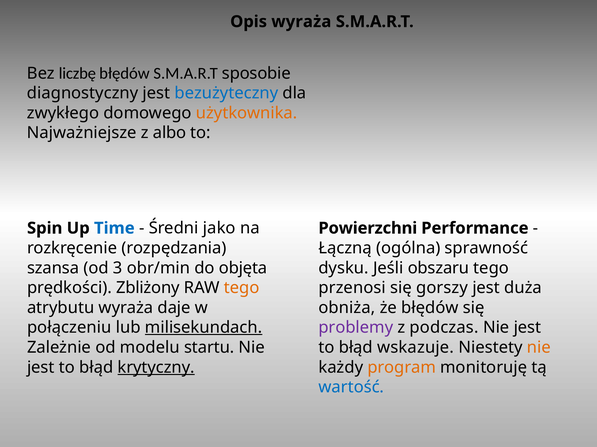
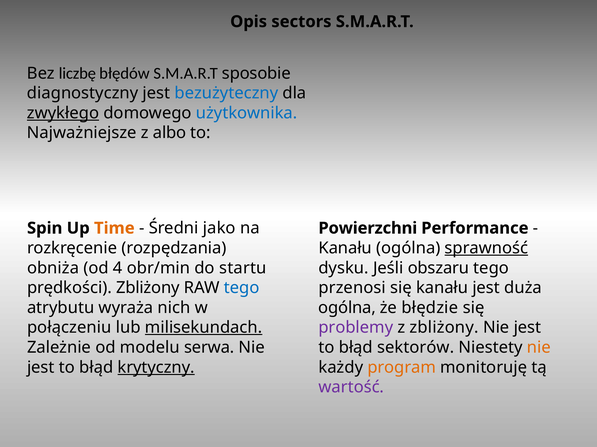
Opis wyraża: wyraża -> sectors
zwykłego underline: none -> present
użytkownika colour: orange -> blue
Time colour: blue -> orange
Łączną at (345, 248): Łączną -> Kanału
sprawność underline: none -> present
szansa: szansa -> obniża
3: 3 -> 4
objęta: objęta -> startu
tego at (242, 288) colour: orange -> blue
się gorszy: gorszy -> kanału
daje: daje -> nich
obniża at (347, 308): obniża -> ogólna
że błędów: błędów -> błędzie
z podczas: podczas -> zbliżony
startu: startu -> serwa
wskazuje: wskazuje -> sektorów
wartość colour: blue -> purple
